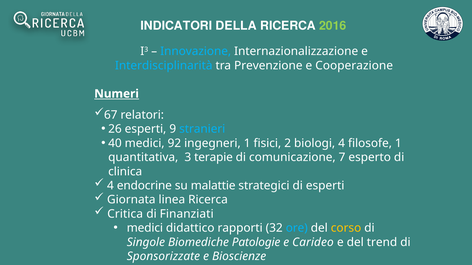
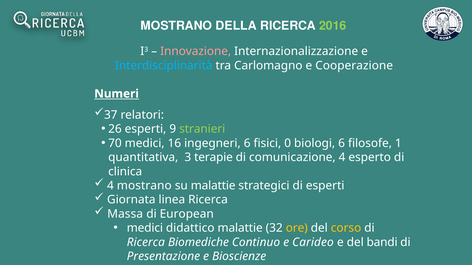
INDICATORI at (176, 26): INDICATORI -> MOSTRANO
Innovazione colour: light blue -> pink
Prevenzione: Prevenzione -> Carlomagno
67: 67 -> 37
stranieri colour: light blue -> light green
40: 40 -> 70
92: 92 -> 16
ingegneri 1: 1 -> 6
2: 2 -> 0
biologi 4: 4 -> 6
comunicazione 7: 7 -> 4
4 endocrine: endocrine -> mostrano
Critica: Critica -> Massa
Finanziati: Finanziati -> European
didattico rapporti: rapporti -> malattie
ore colour: light blue -> yellow
Singole at (146, 243): Singole -> Ricerca
Patologie: Patologie -> Continuo
trend: trend -> bandi
Sponsorizzate: Sponsorizzate -> Presentazione
